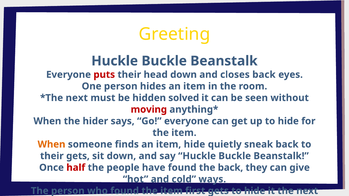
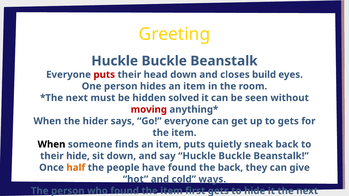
closes back: back -> build
up to hide: hide -> gets
When at (51, 145) colour: orange -> black
item hide: hide -> puts
their gets: gets -> hide
half colour: red -> orange
